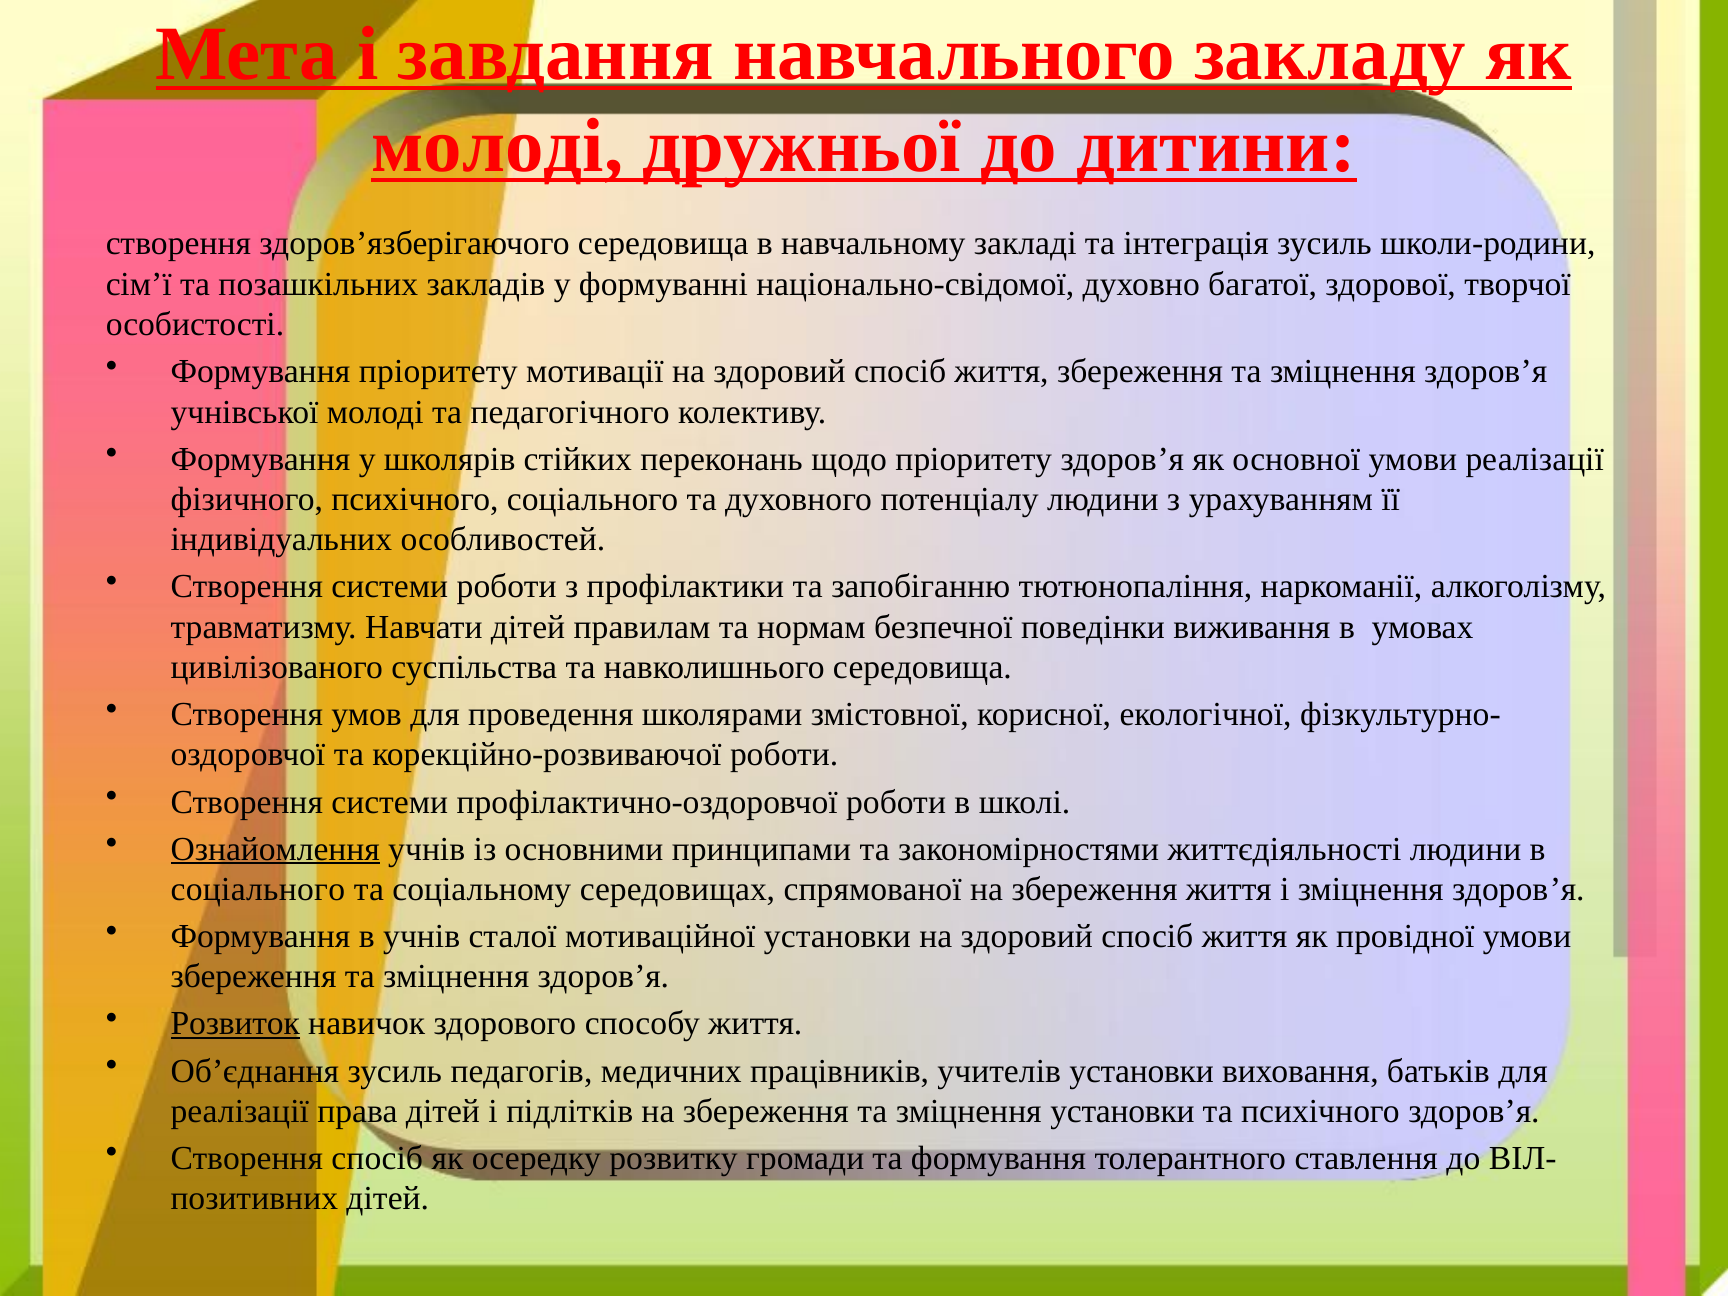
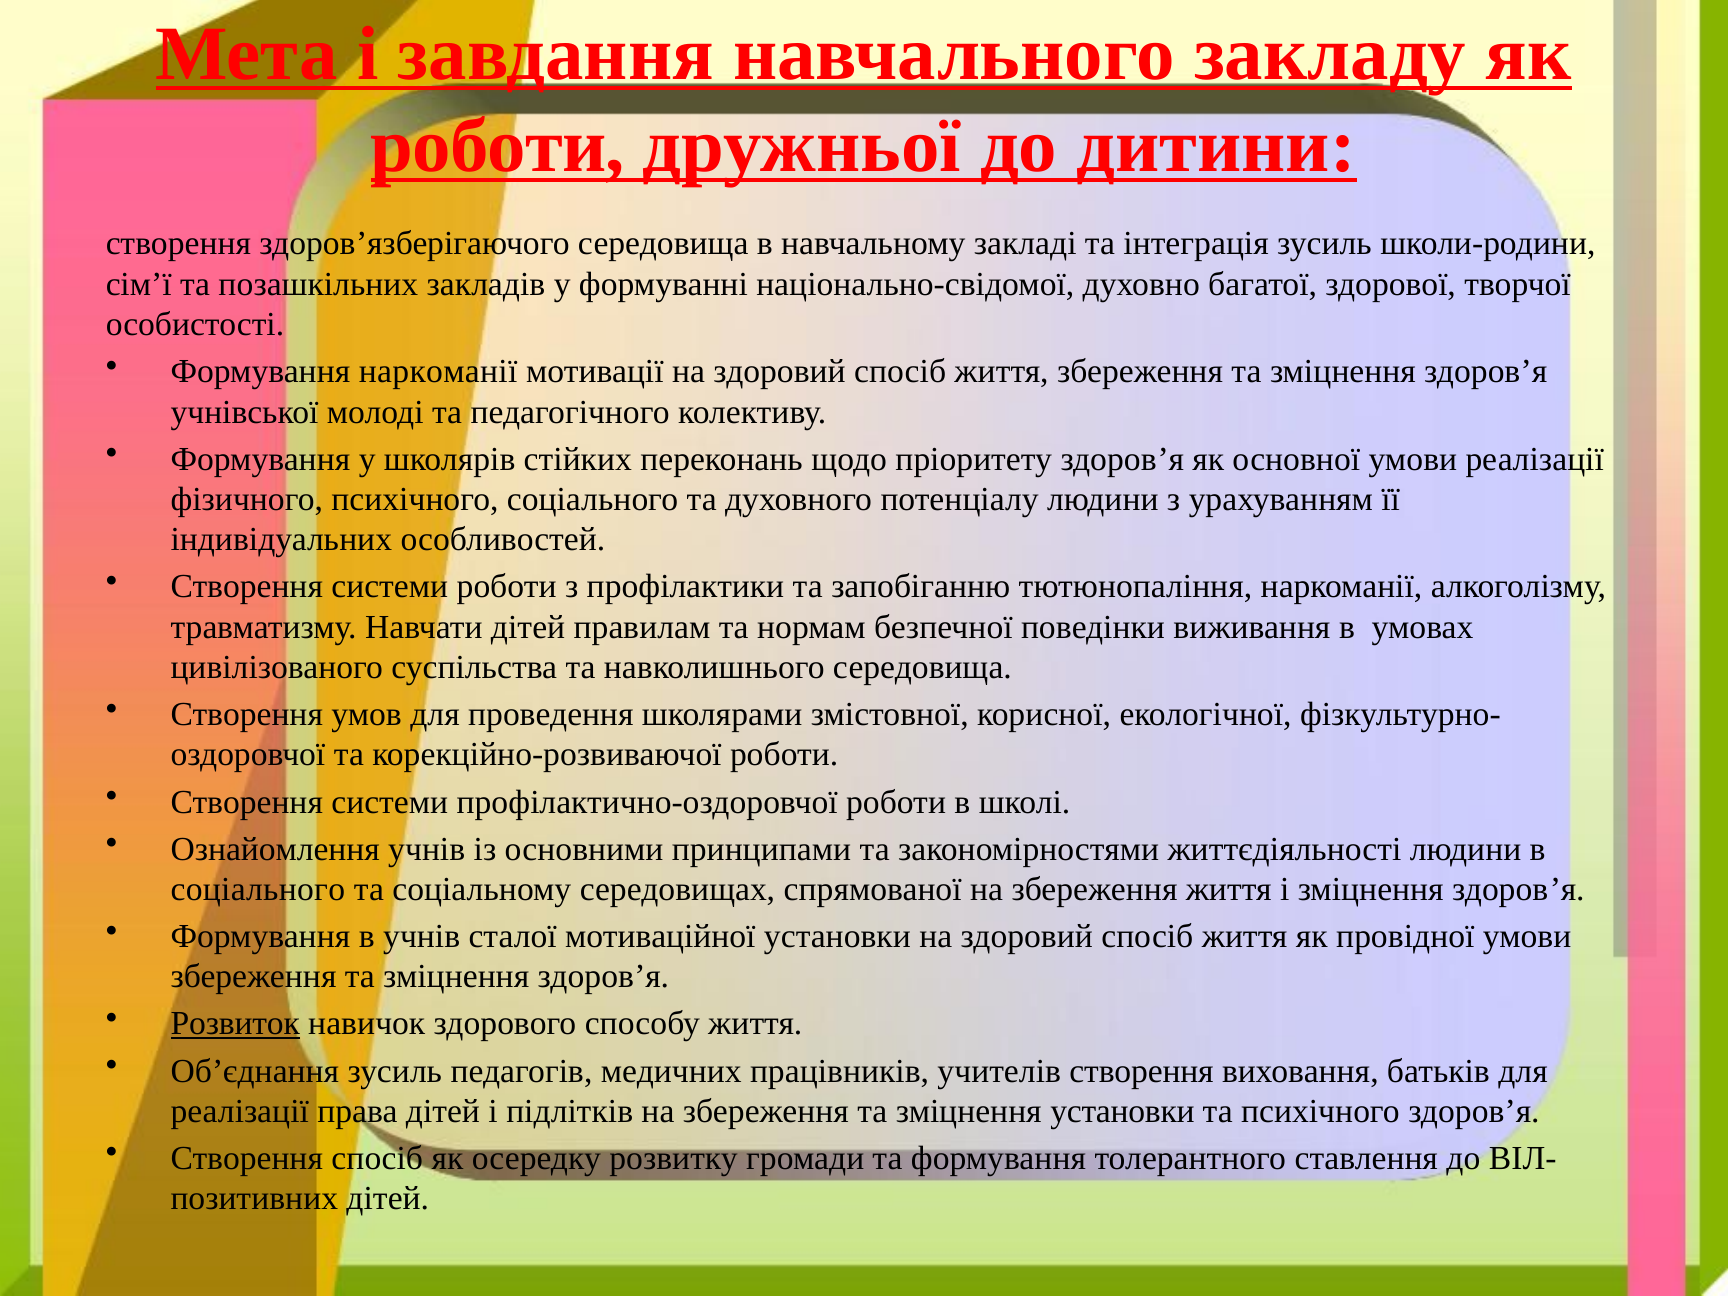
молоді at (497, 147): молоді -> роботи
Формування пріоритету: пріоритету -> наркоманії
Ознайомлення underline: present -> none
учителів установки: установки -> створення
